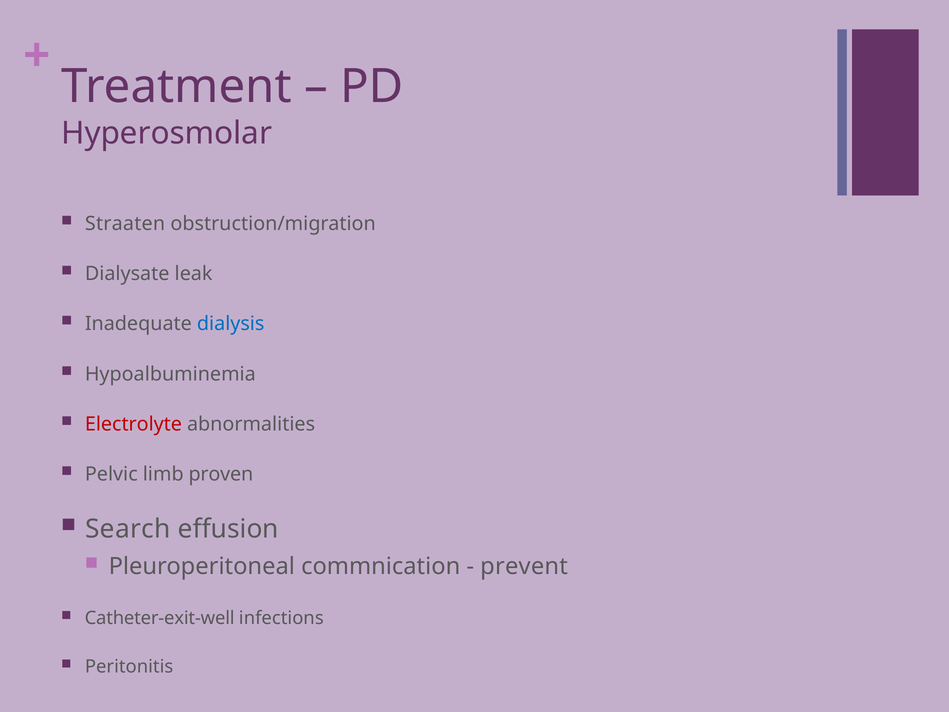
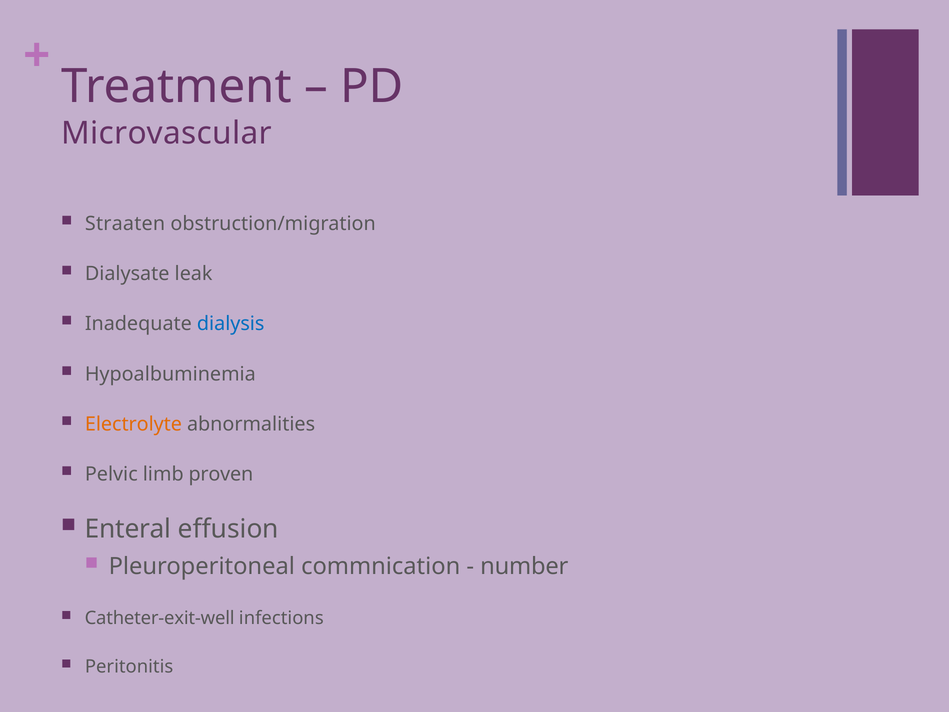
Hyperosmolar: Hyperosmolar -> Microvascular
Electrolyte colour: red -> orange
Search: Search -> Enteral
prevent: prevent -> number
